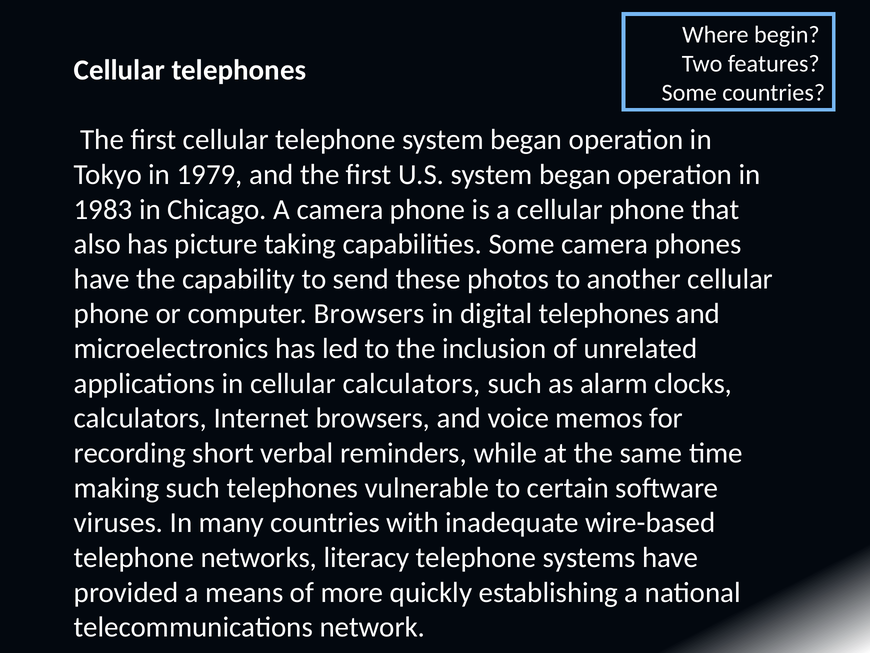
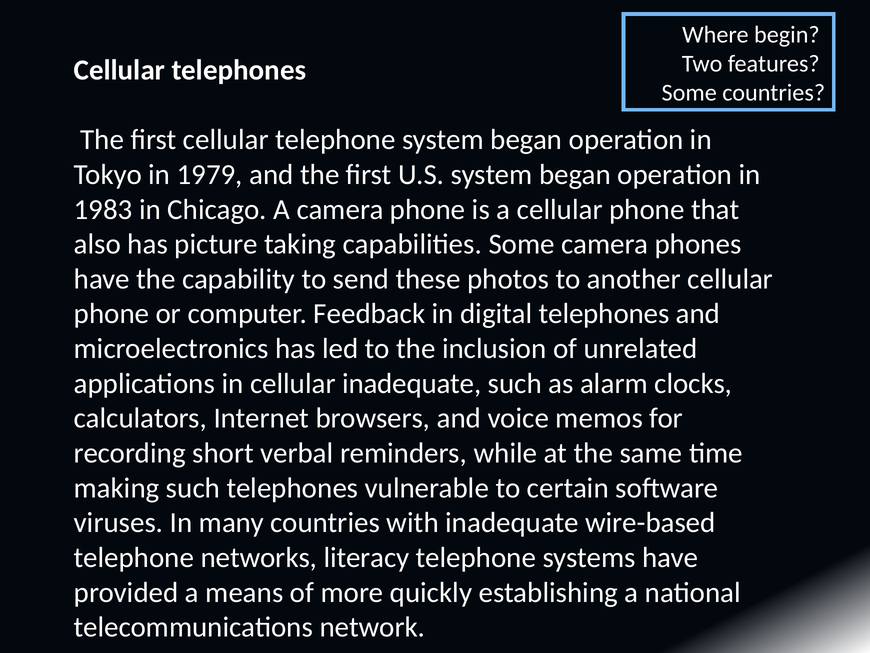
computer Browsers: Browsers -> Feedback
cellular calculators: calculators -> inadequate
